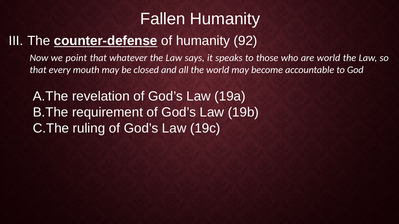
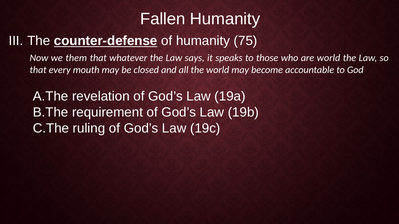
92: 92 -> 75
point: point -> them
